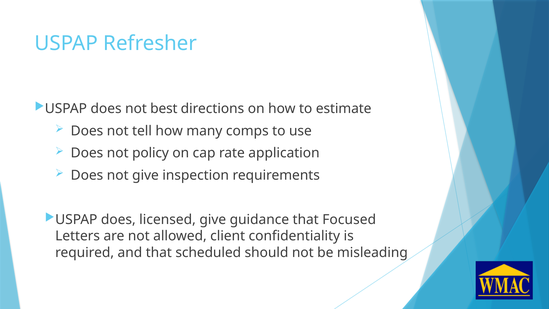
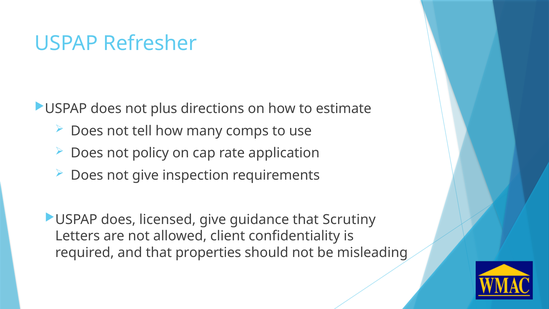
best: best -> plus
Focused: Focused -> Scrutiny
scheduled: scheduled -> properties
